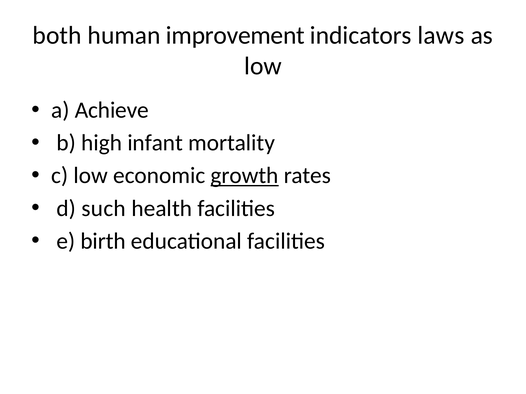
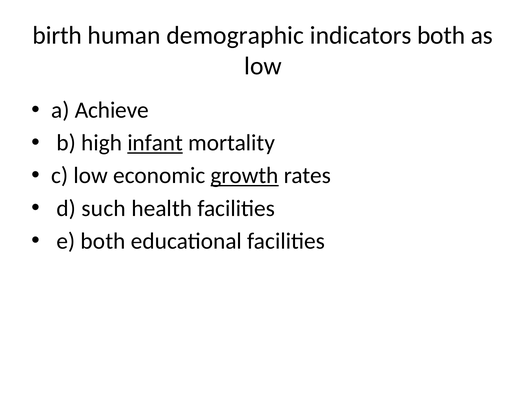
both: both -> birth
improvement: improvement -> demographic
indicators laws: laws -> both
infant underline: none -> present
e birth: birth -> both
